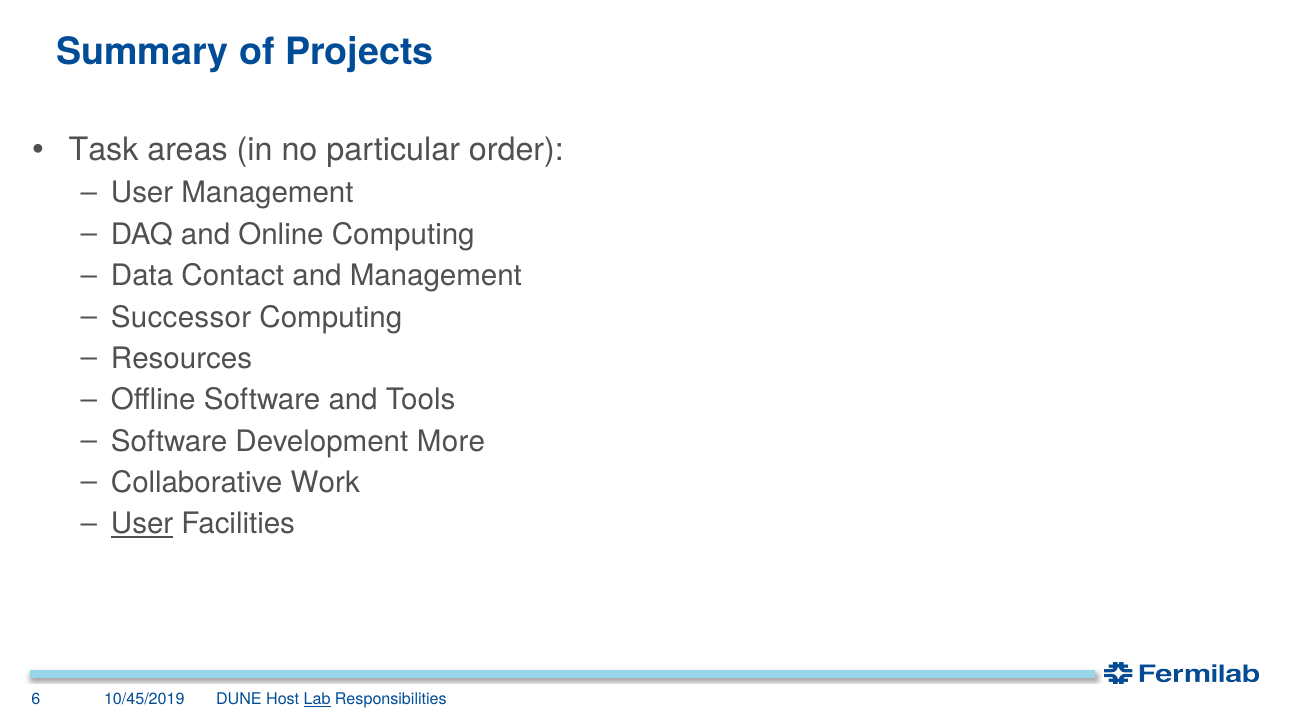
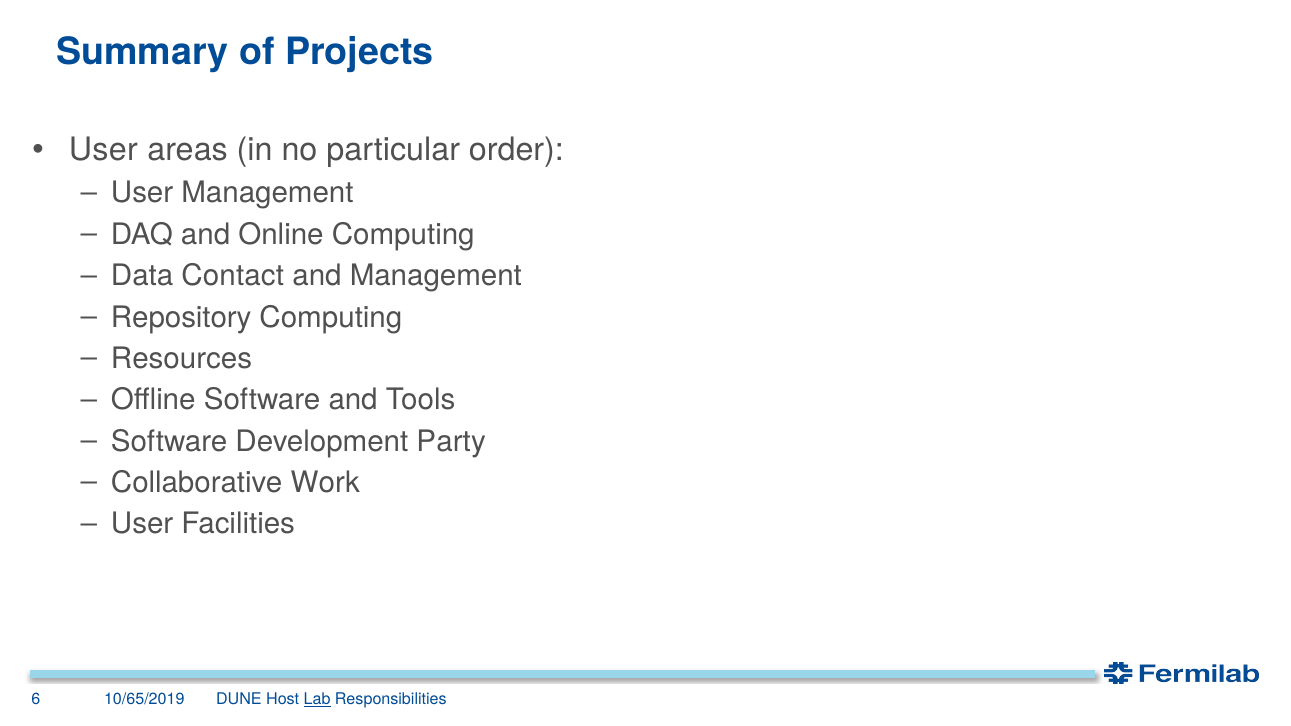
Task at (104, 150): Task -> User
Successor: Successor -> Repository
More: More -> Party
User at (142, 524) underline: present -> none
10/45/2019: 10/45/2019 -> 10/65/2019
